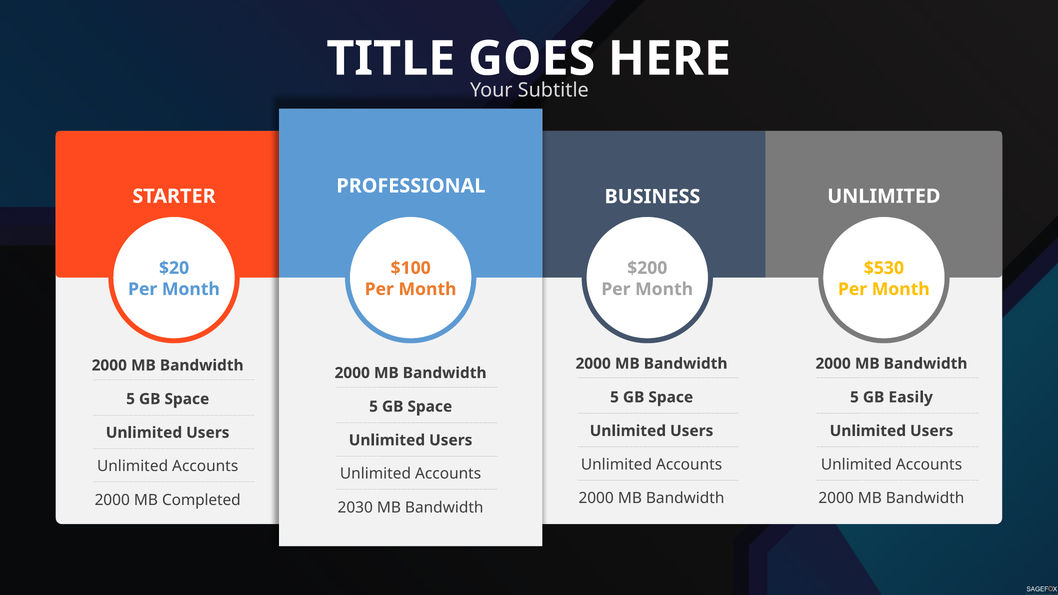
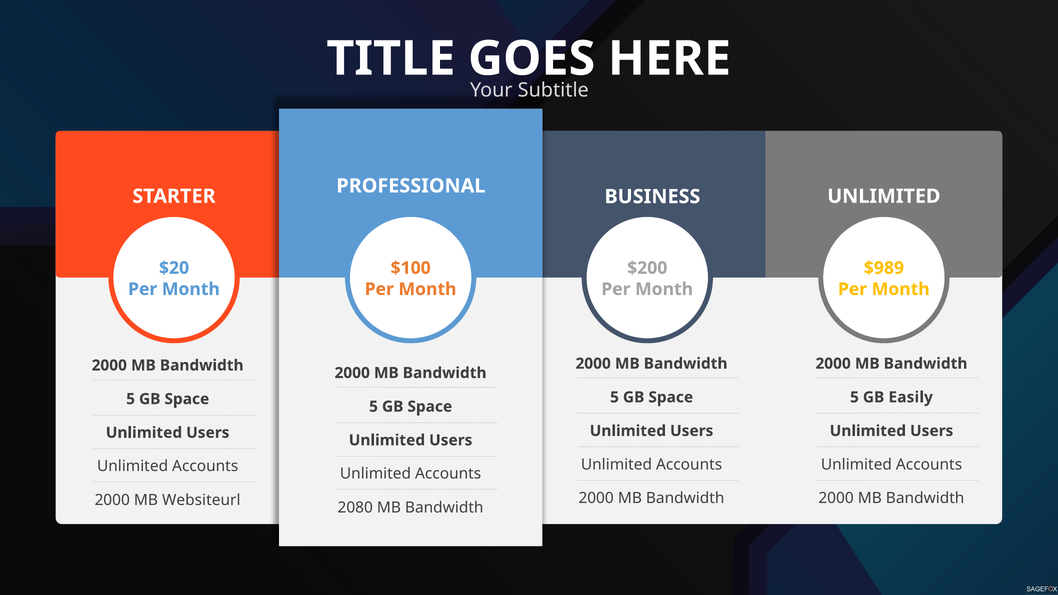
$530: $530 -> $989
Completed: Completed -> Websiteurl
2030: 2030 -> 2080
